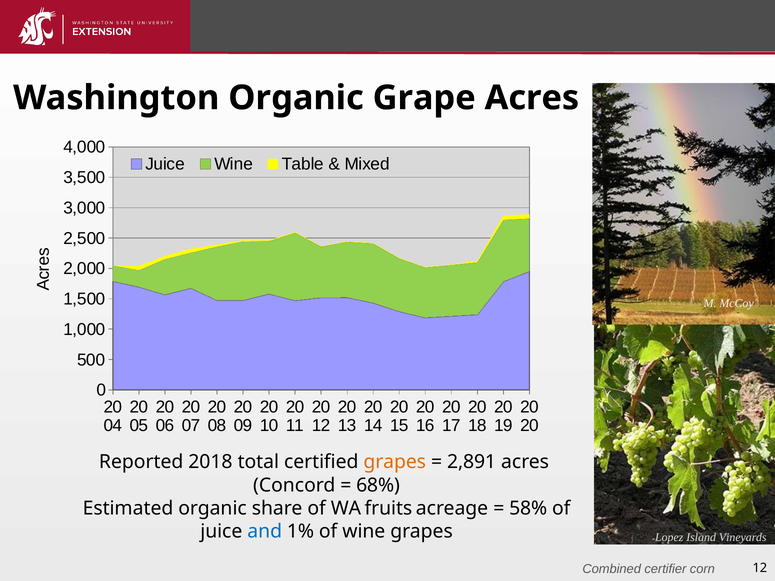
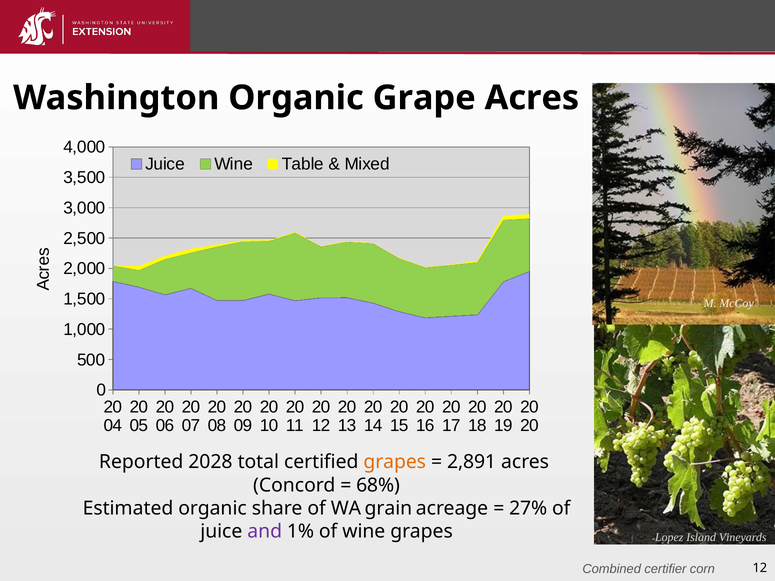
2018: 2018 -> 2028
fruits: fruits -> grain
58%: 58% -> 27%
and colour: blue -> purple
